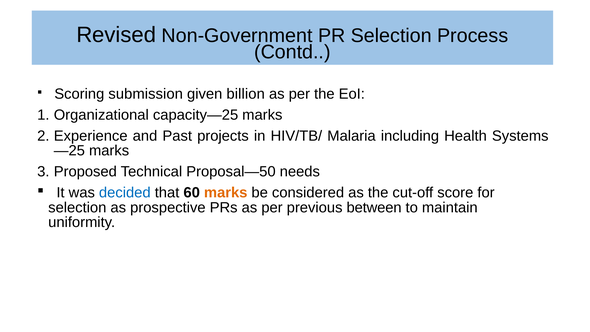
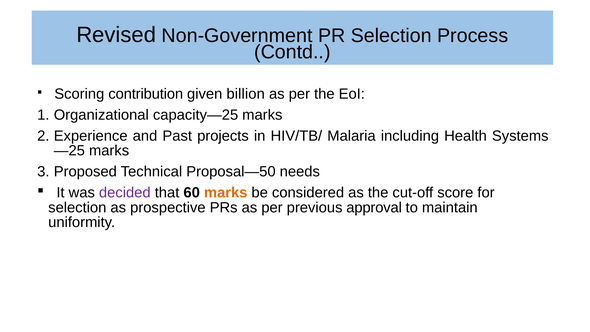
submission: submission -> contribution
decided colour: blue -> purple
between: between -> approval
